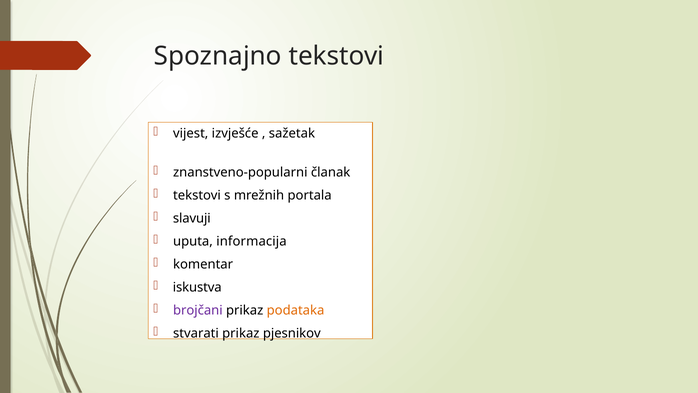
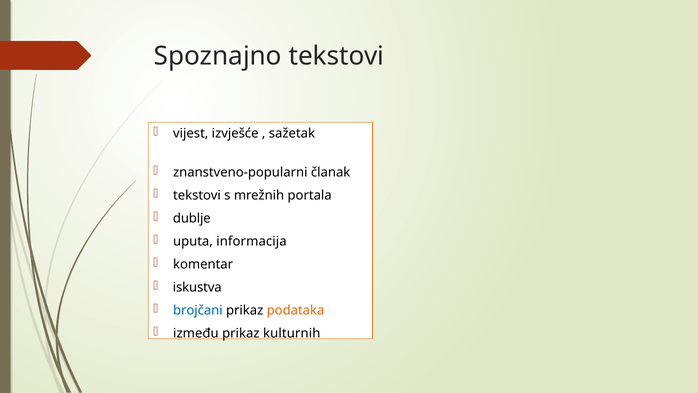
slavuji: slavuji -> dublje
brojčani colour: purple -> blue
stvarati: stvarati -> između
pjesnikov: pjesnikov -> kulturnih
